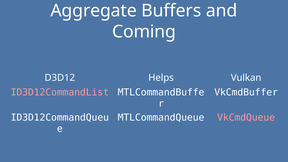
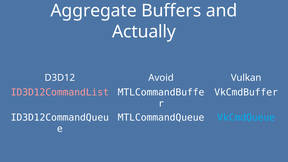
Coming: Coming -> Actually
Helps: Helps -> Avoid
VkCmdQueue colour: pink -> light blue
